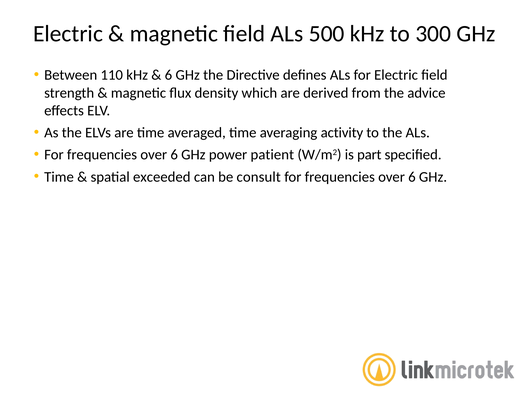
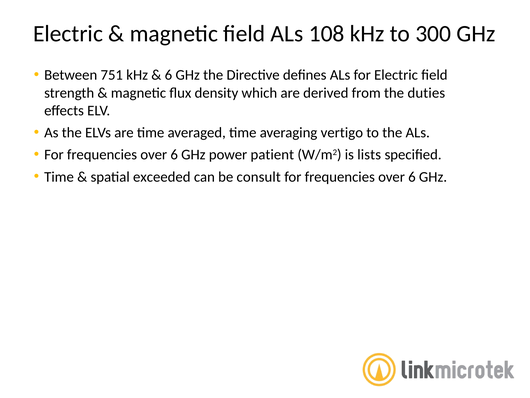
500: 500 -> 108
110: 110 -> 751
advice: advice -> duties
activity: activity -> vertigo
part: part -> lists
